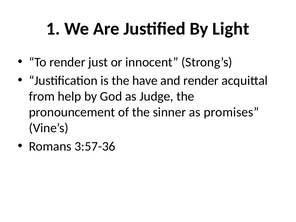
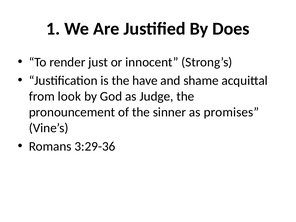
Light: Light -> Does
and render: render -> shame
help: help -> look
3:57-36: 3:57-36 -> 3:29-36
